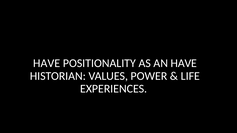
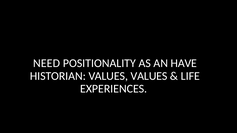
HAVE at (47, 63): HAVE -> NEED
VALUES POWER: POWER -> VALUES
